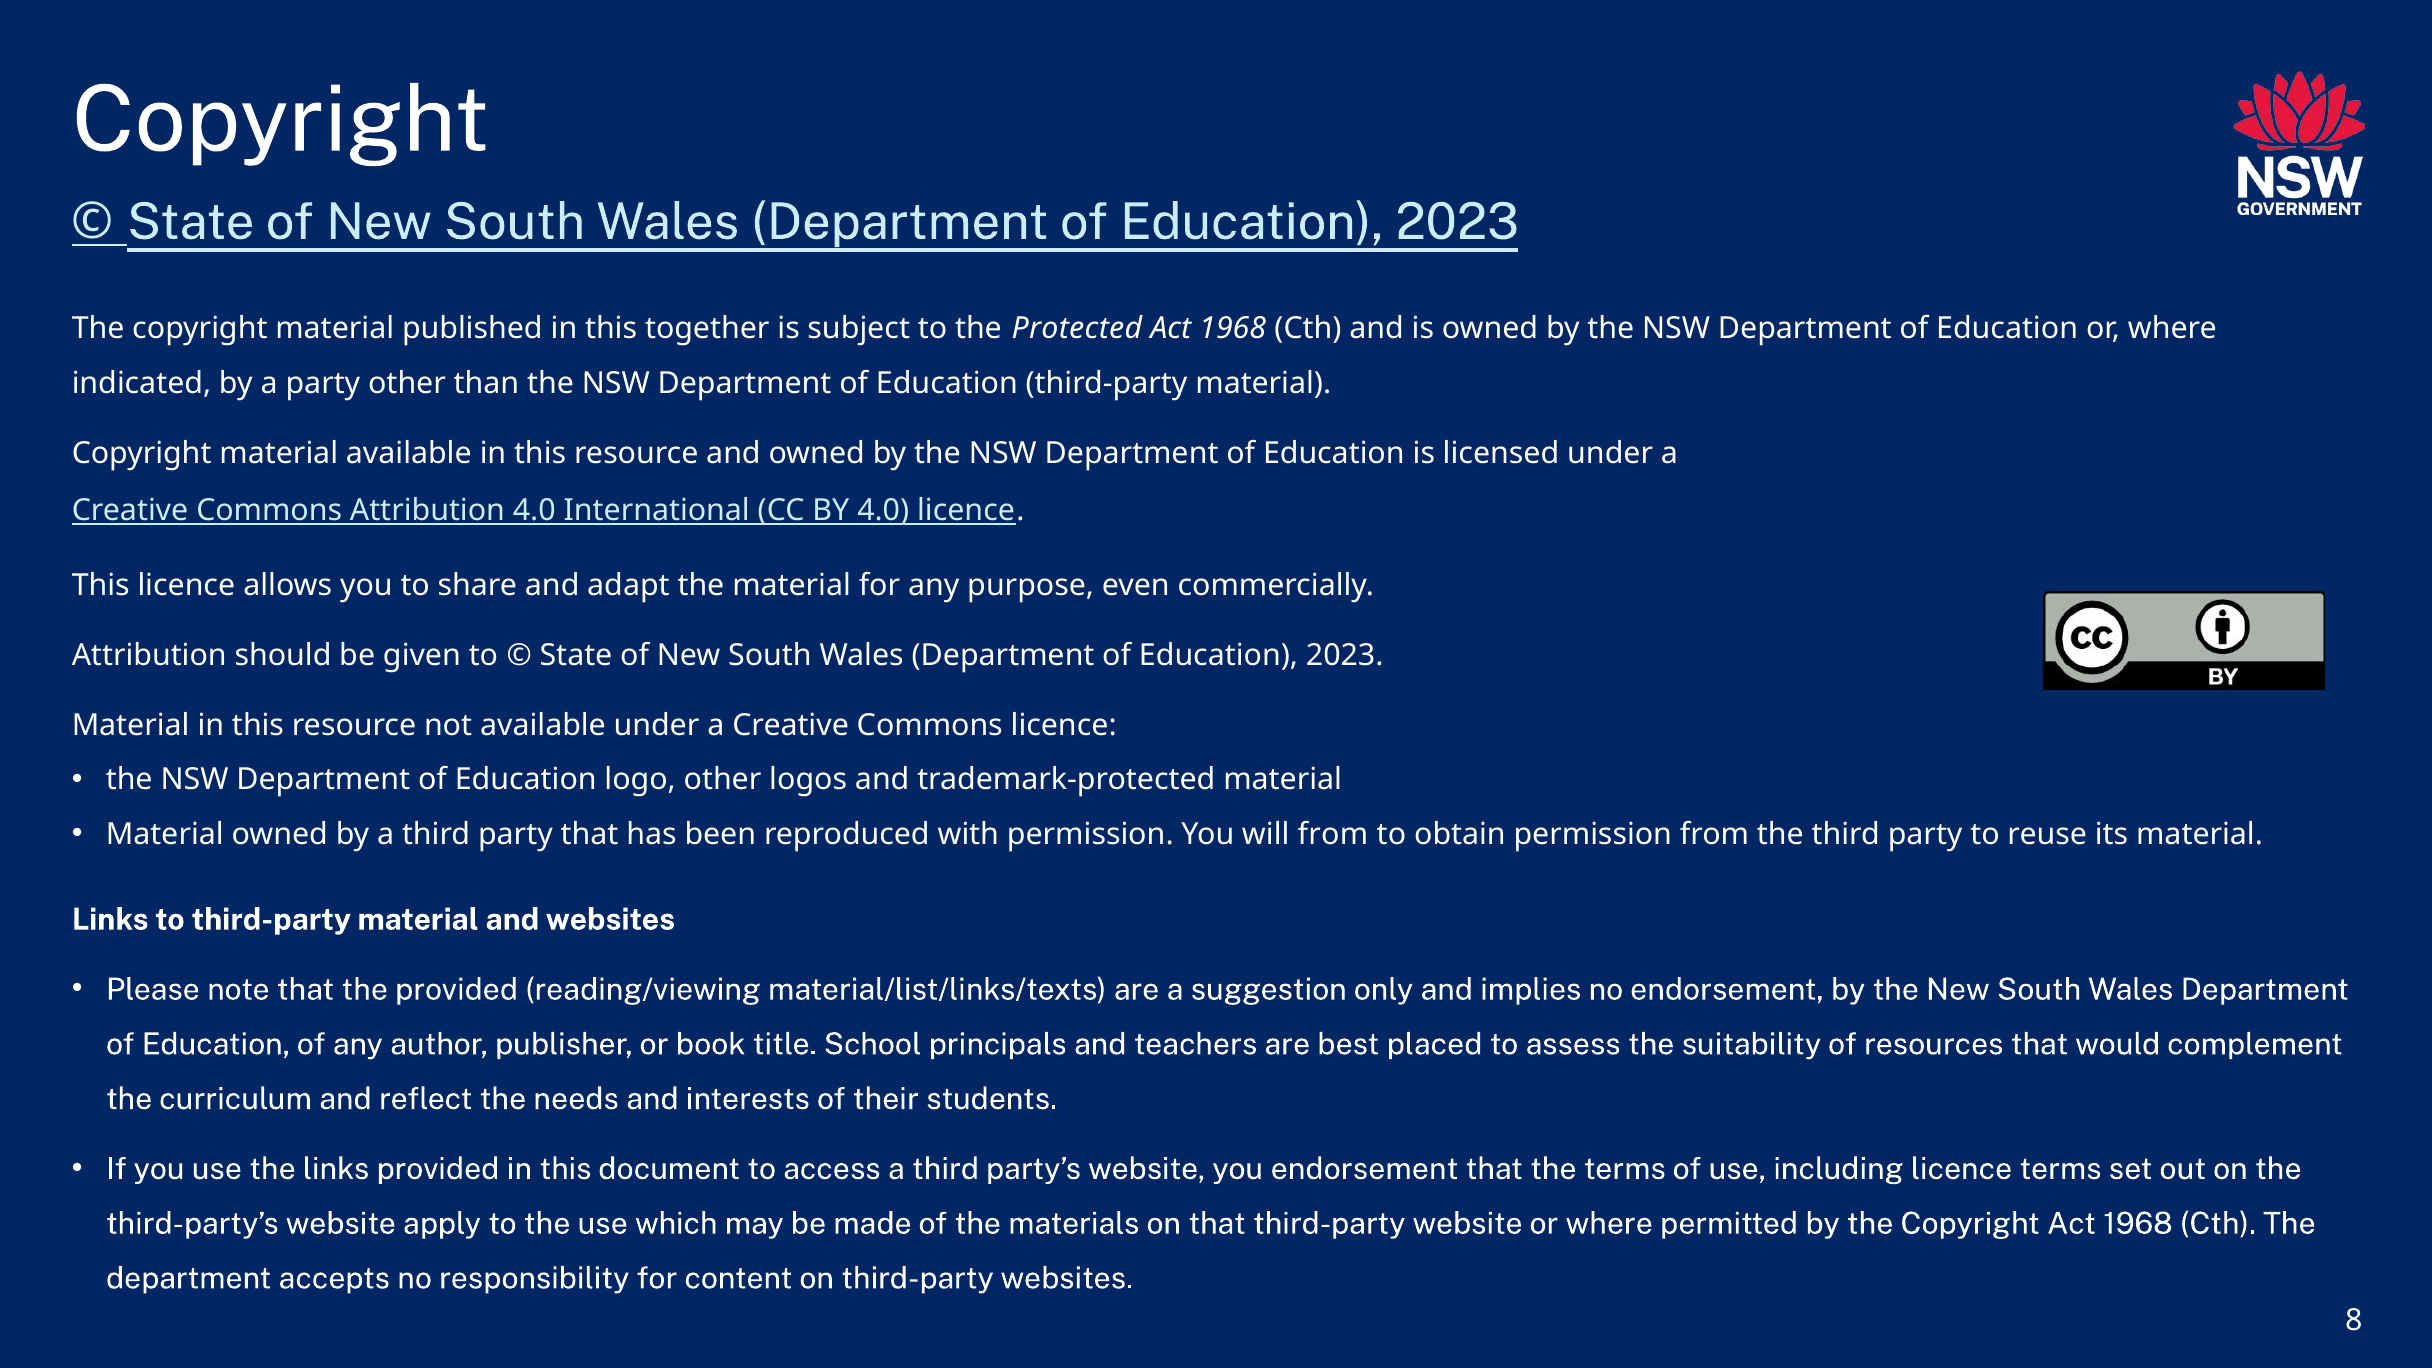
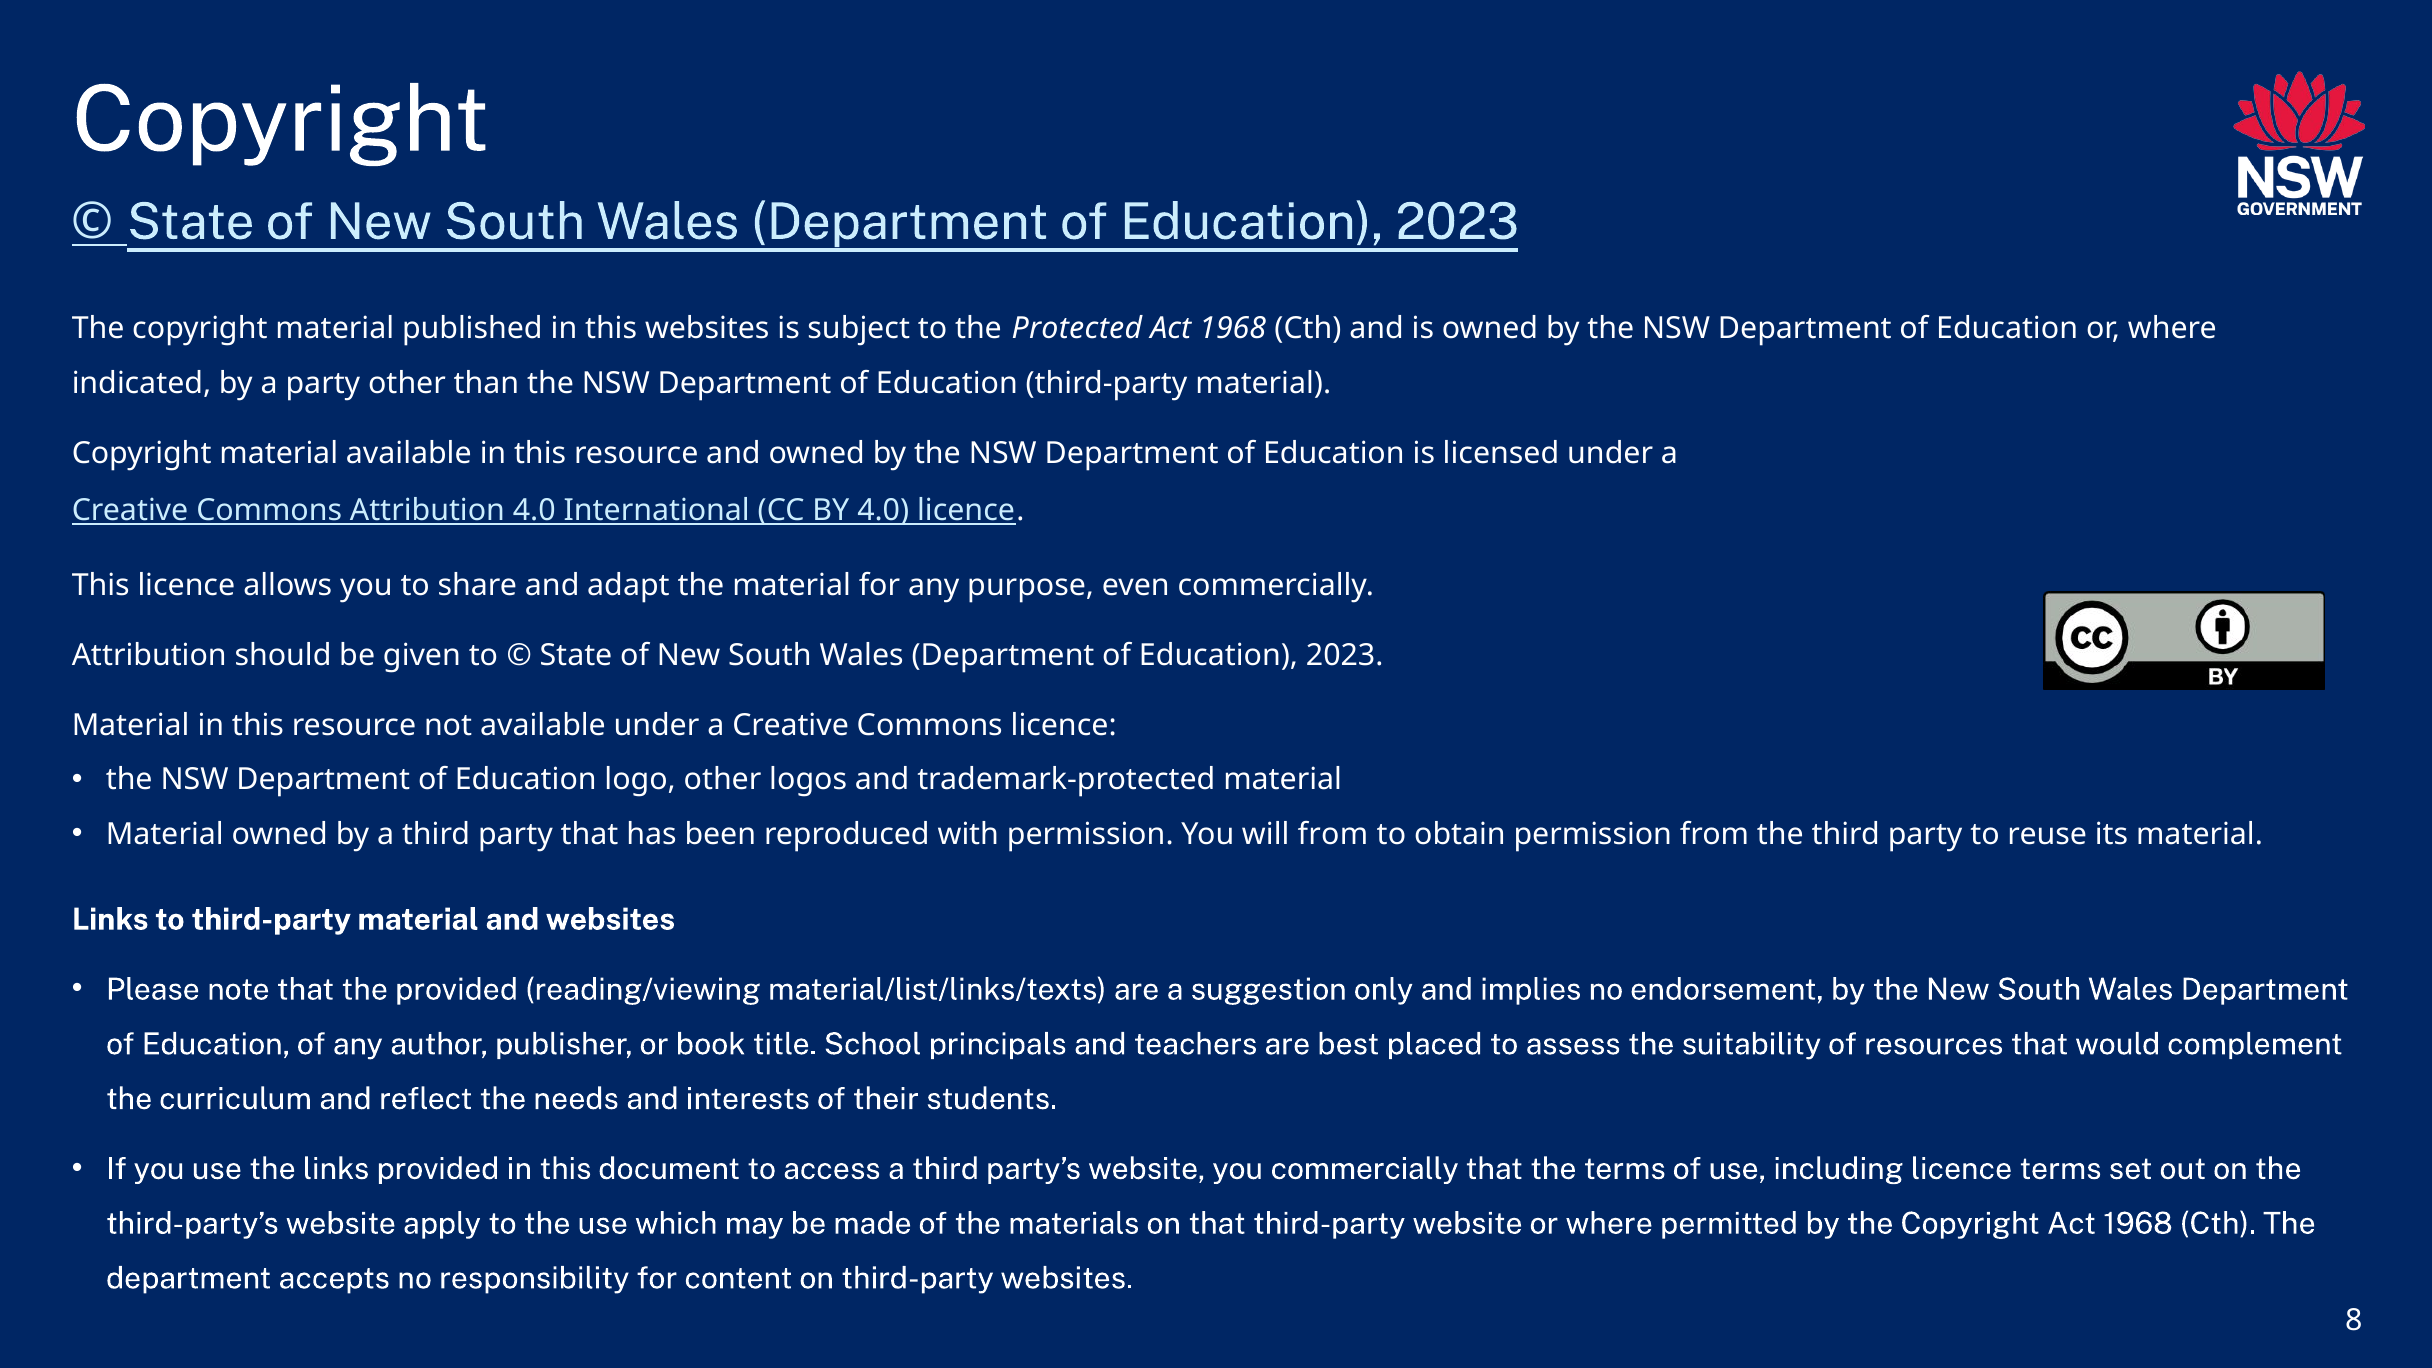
this together: together -> websites
you endorsement: endorsement -> commercially
